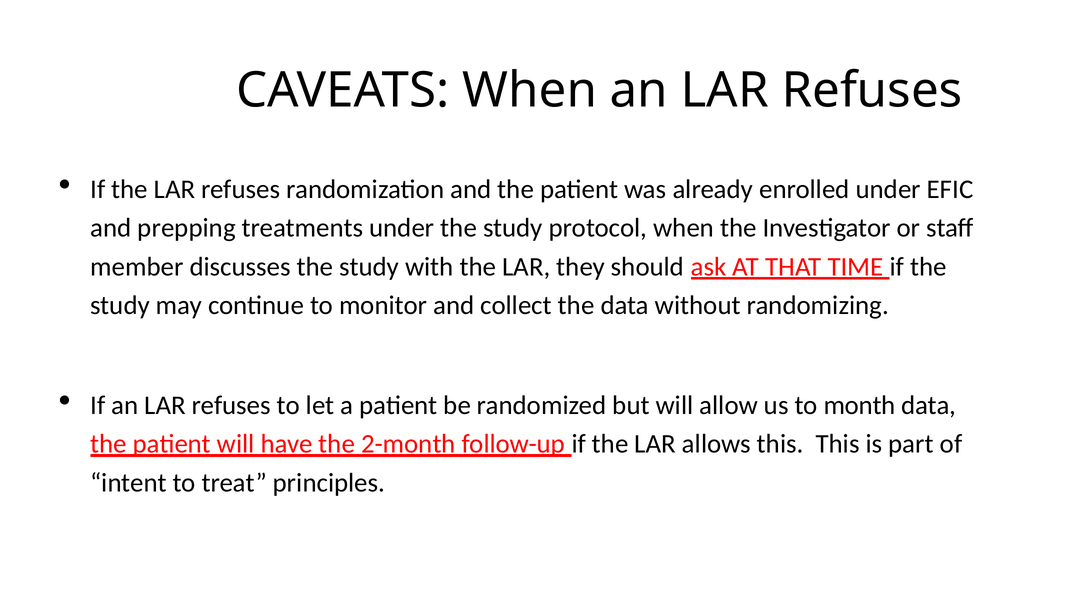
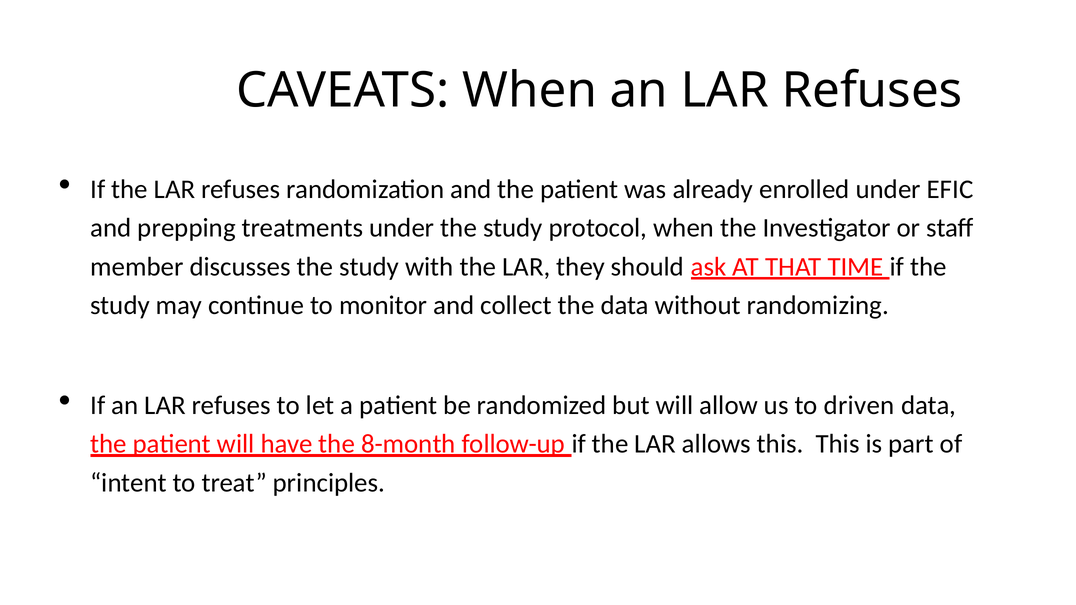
month: month -> driven
2-month: 2-month -> 8-month
